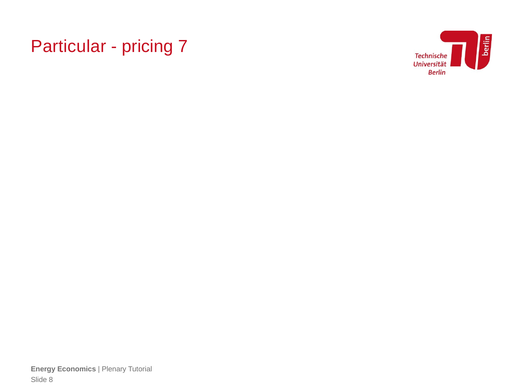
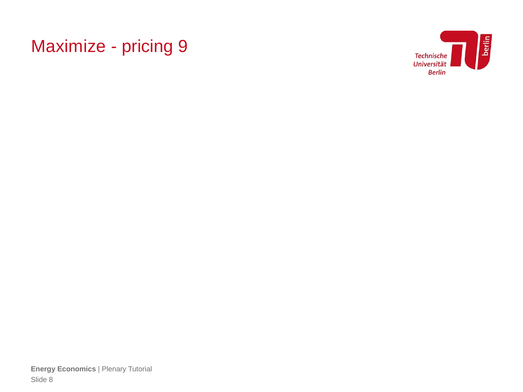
Particular: Particular -> Maximize
7: 7 -> 9
